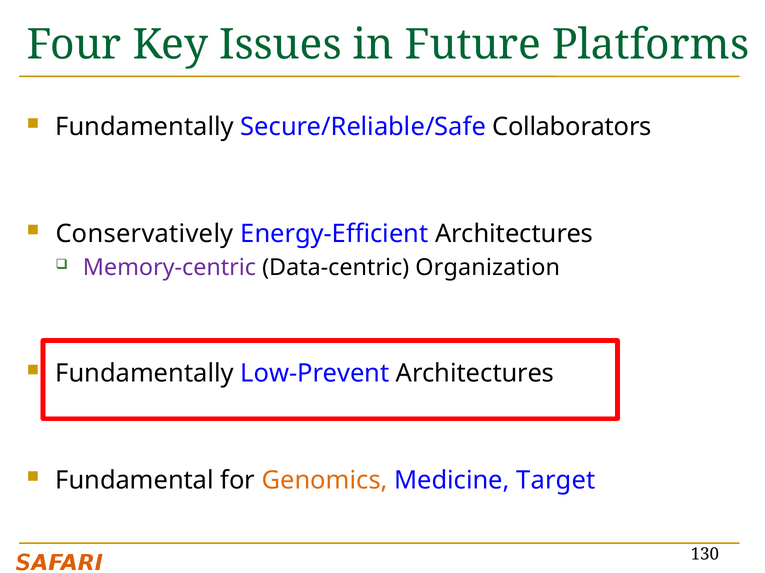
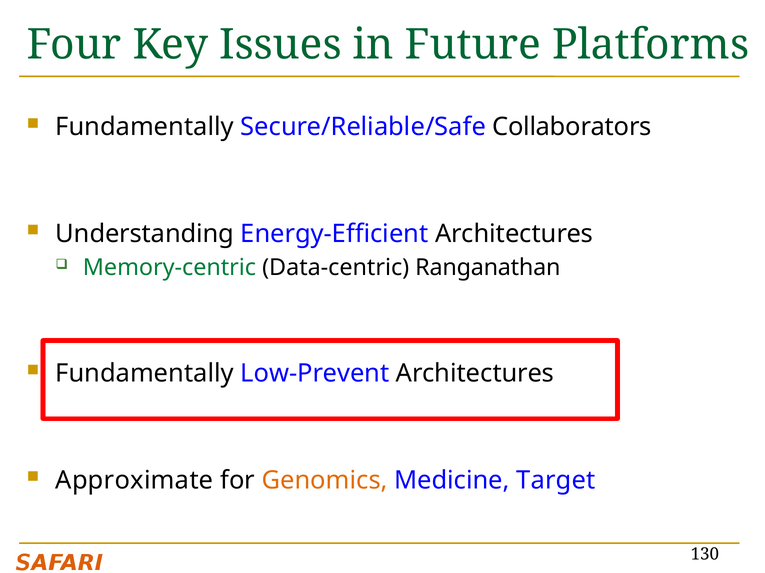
Conservatively: Conservatively -> Understanding
Memory-centric colour: purple -> green
Organization: Organization -> Ranganathan
Fundamental: Fundamental -> Approximate
